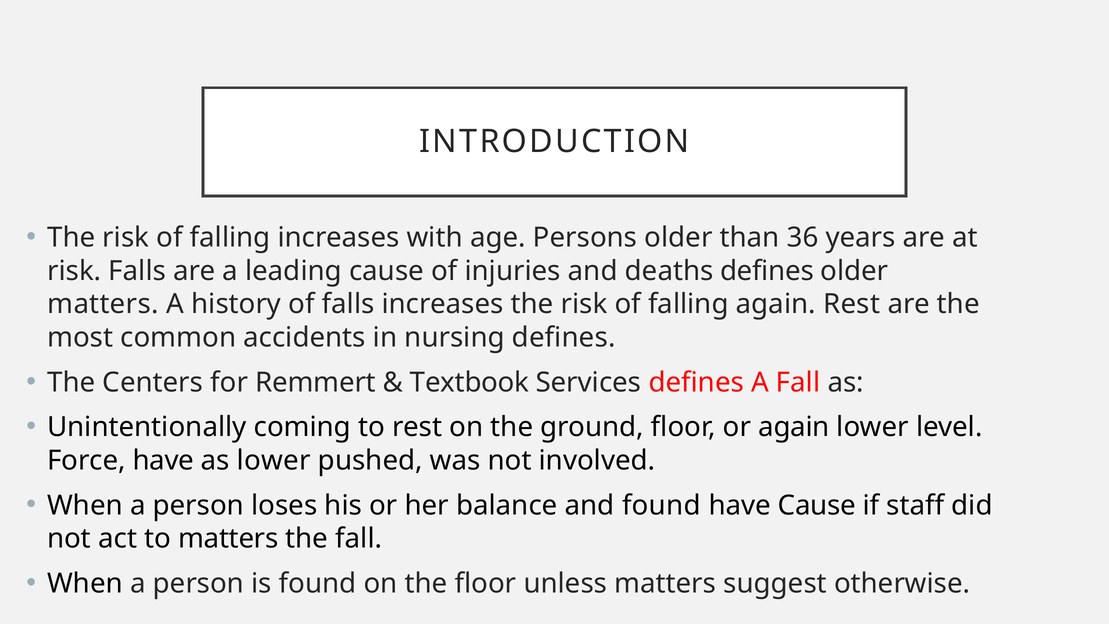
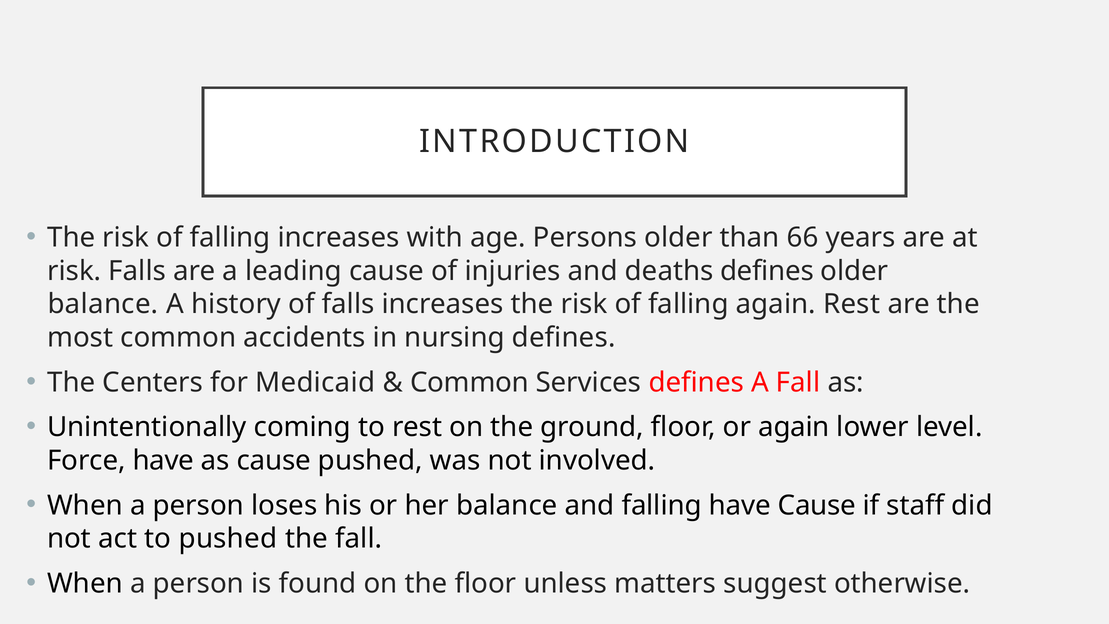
36: 36 -> 66
matters at (103, 304): matters -> balance
Remmert: Remmert -> Medicaid
Textbook at (469, 382): Textbook -> Common
as lower: lower -> cause
and found: found -> falling
to matters: matters -> pushed
